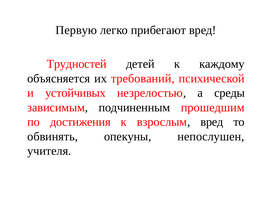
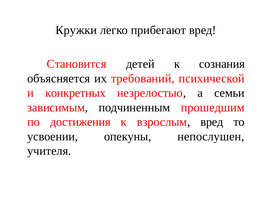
Первую: Первую -> Кружки
Трудностей: Трудностей -> Становится
каждому: каждому -> сознания
устойчивых: устойчивых -> конкретных
среды: среды -> семьи
обвинять: обвинять -> усвоении
